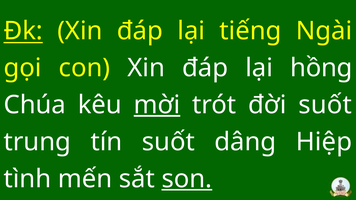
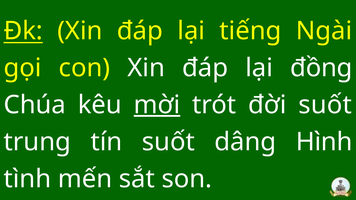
hồng: hồng -> đồng
Hiệp: Hiệp -> Hình
son underline: present -> none
